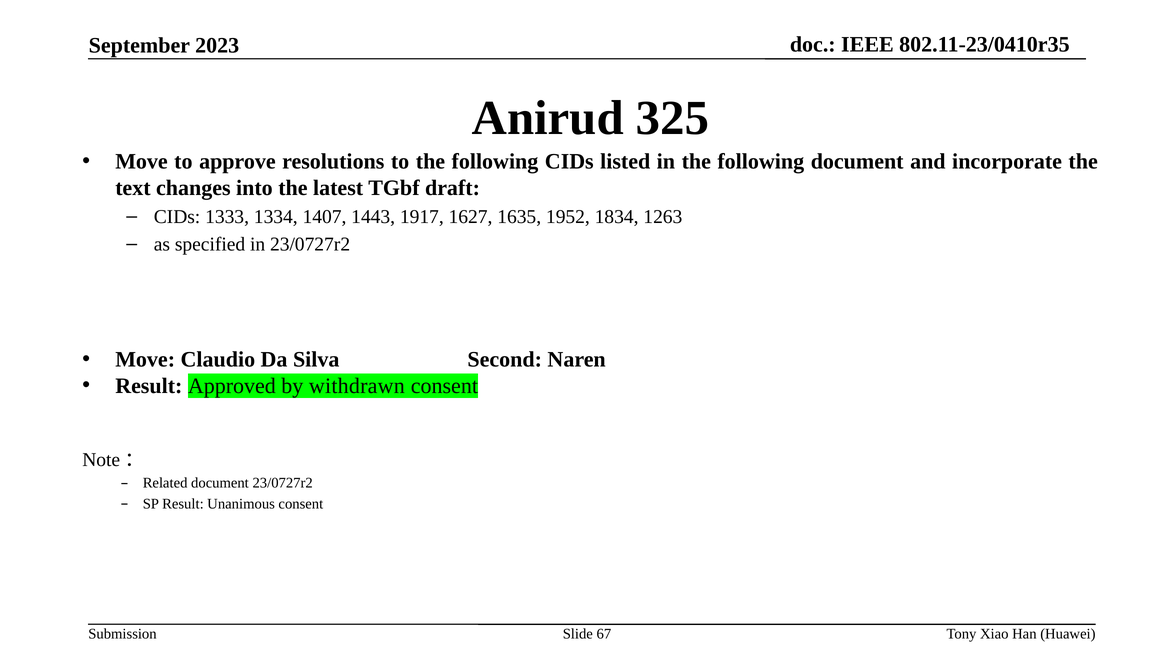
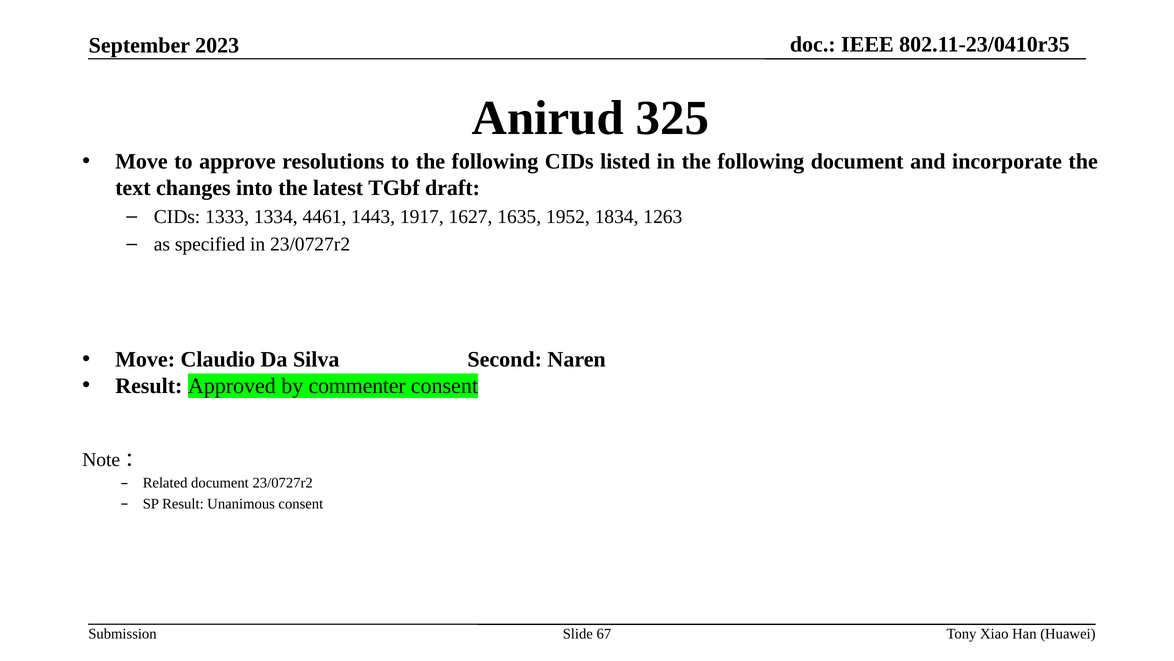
1407: 1407 -> 4461
withdrawn: withdrawn -> commenter
